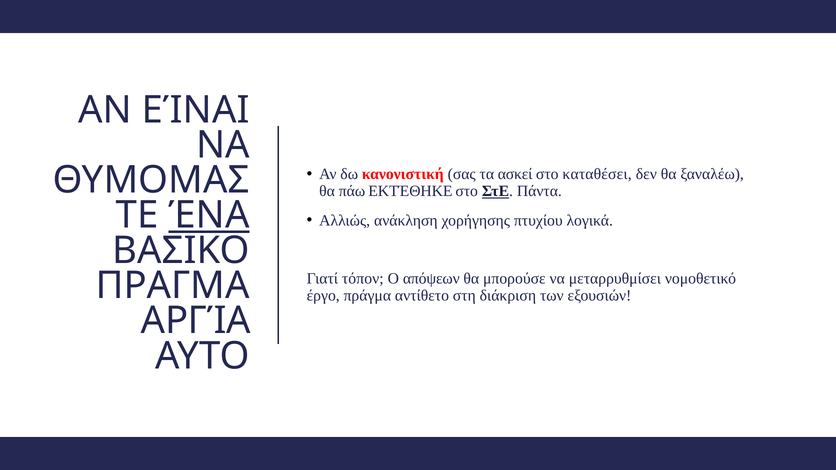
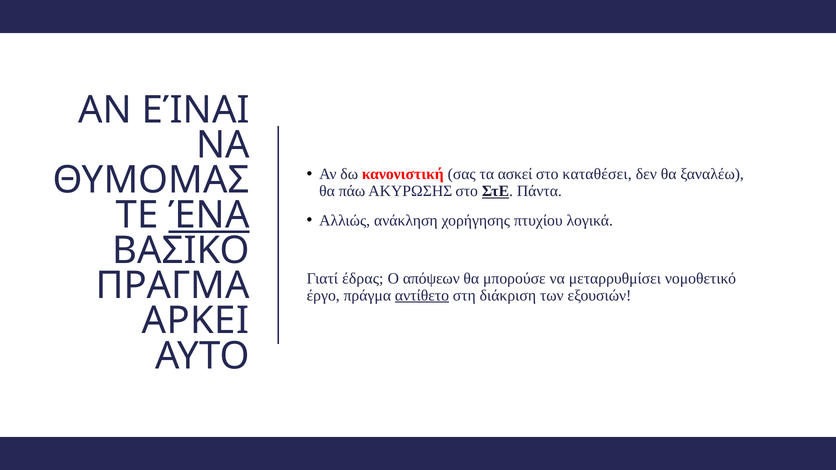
ΕΚΤΈΘΗΚΕ: ΕΚΤΈΘΗΚΕ -> ΑΚΥΡΩΣΗΣ
τόπον: τόπον -> έδρας
αντίθετο underline: none -> present
ΑΡΓΊΑ: ΑΡΓΊΑ -> ΑΡΚΕΙ
